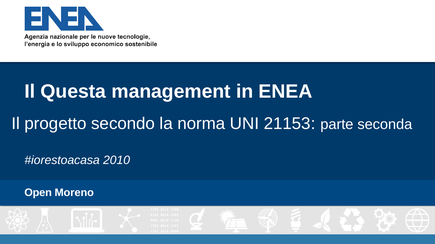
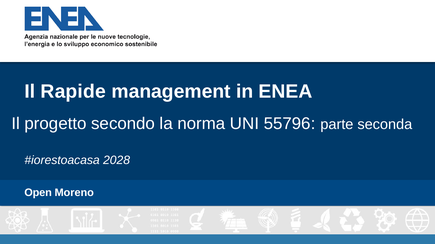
Questa: Questa -> Rapide
21153: 21153 -> 55796
2010: 2010 -> 2028
